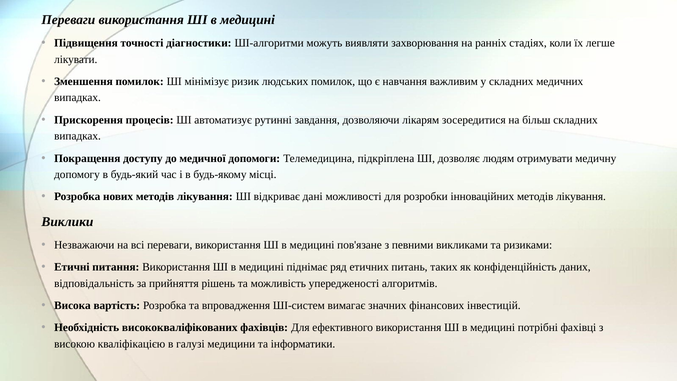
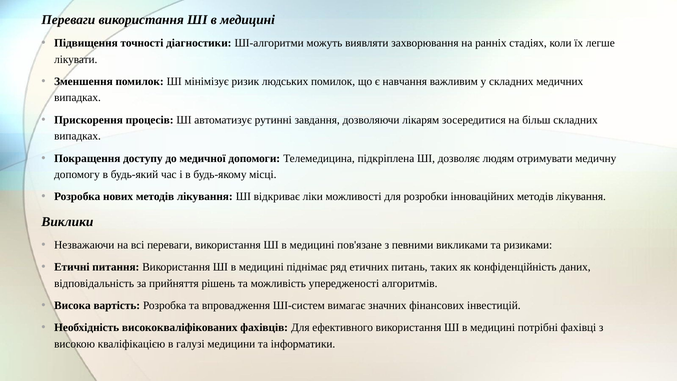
дані: дані -> ліки
